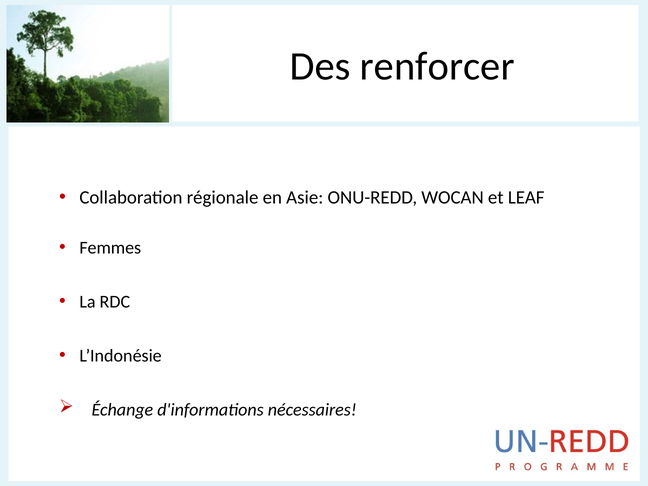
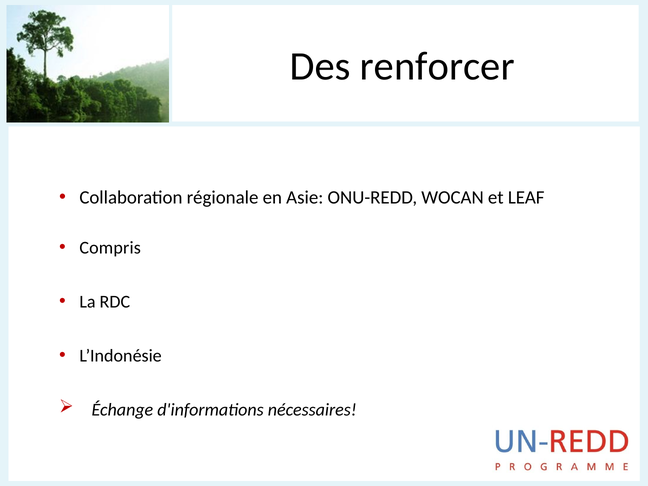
Femmes: Femmes -> Compris
